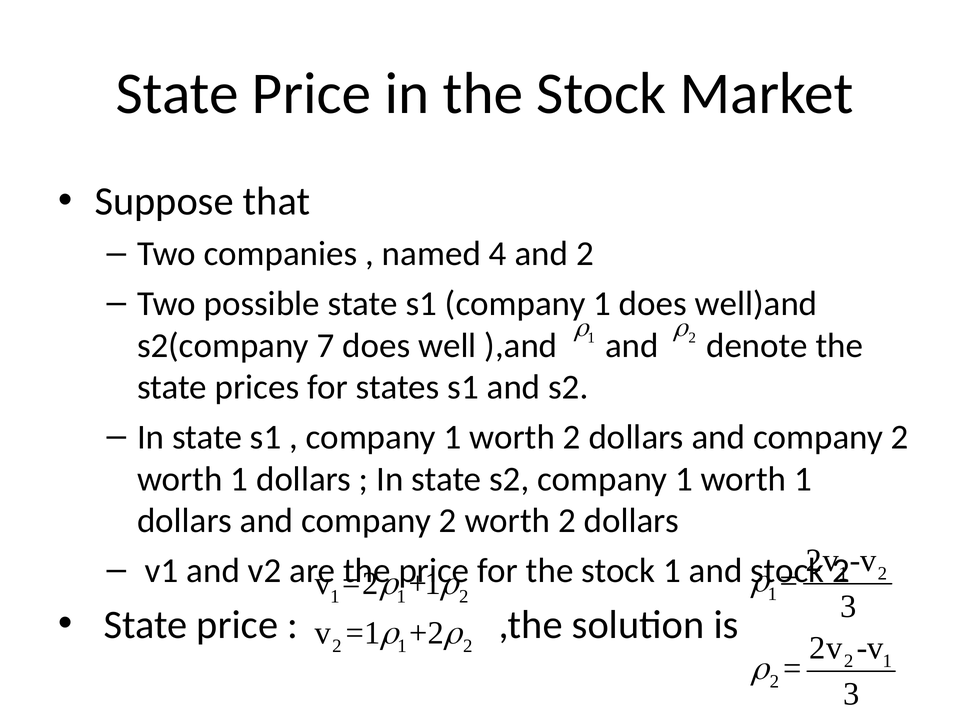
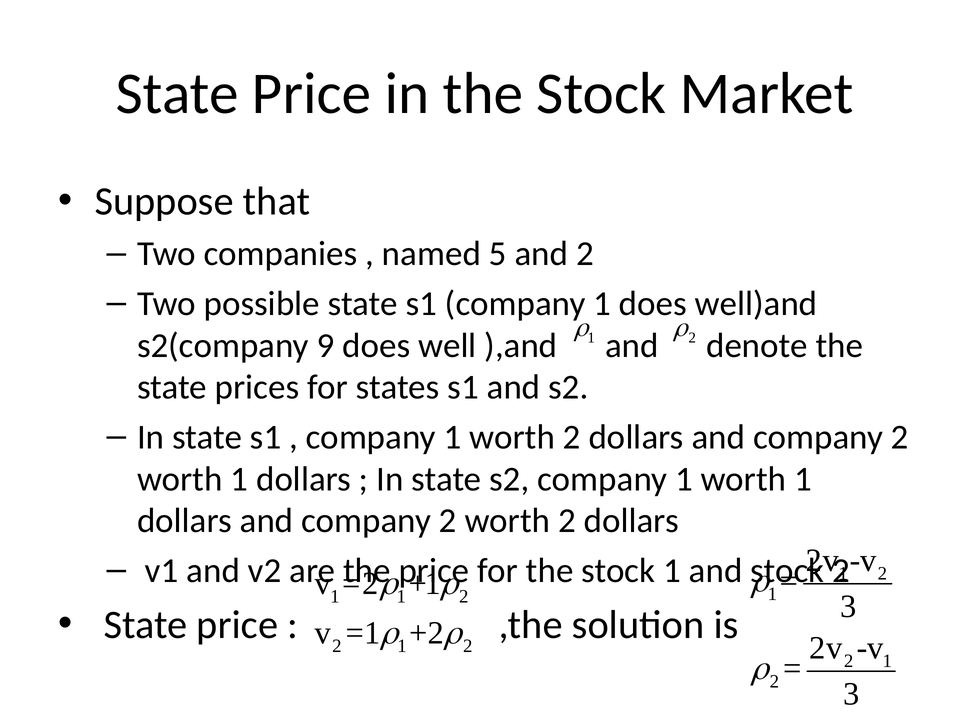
4: 4 -> 5
7: 7 -> 9
